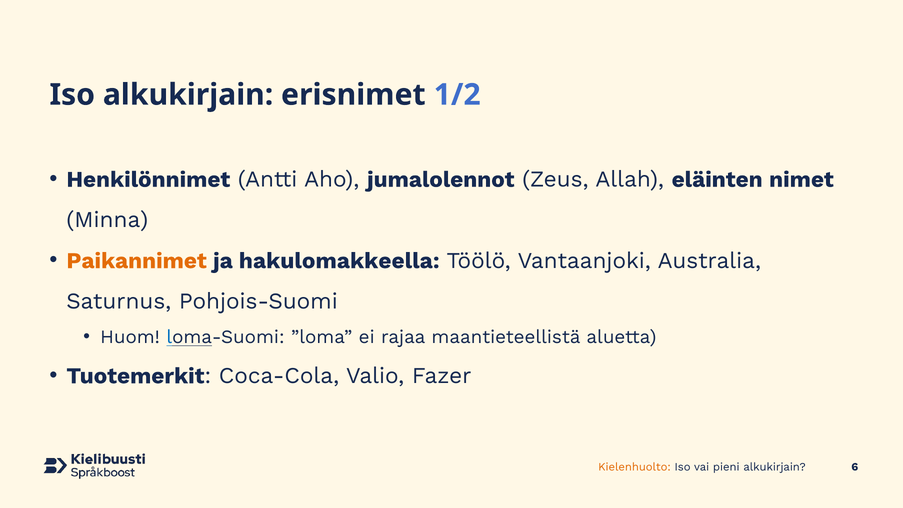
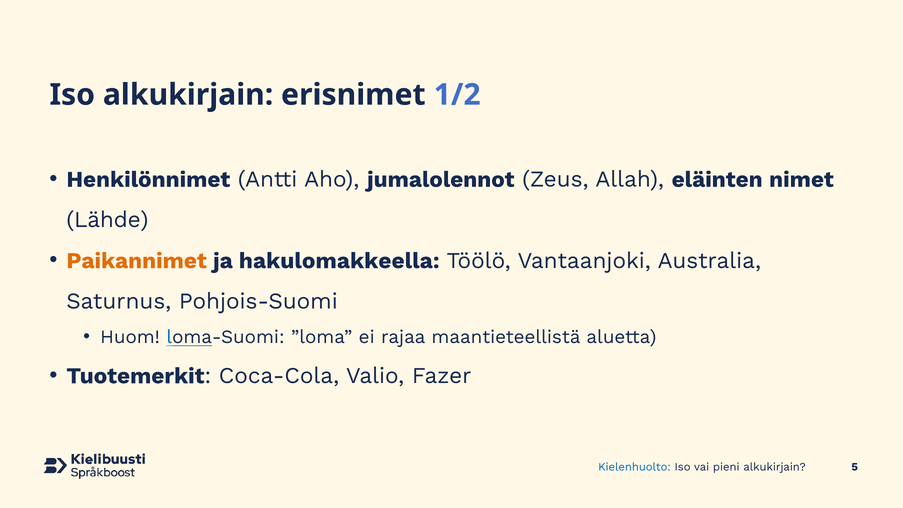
Minna: Minna -> Lähde
Kielenhuolto colour: orange -> blue
6: 6 -> 5
